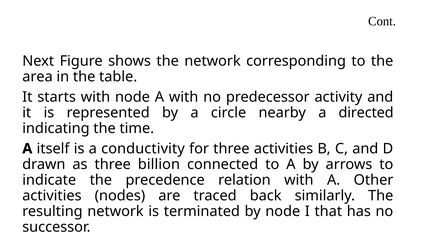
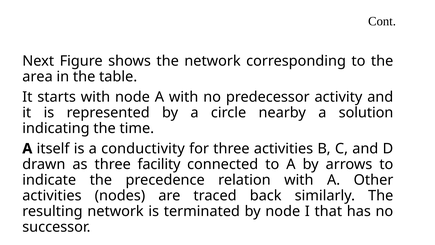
directed: directed -> solution
billion: billion -> facility
